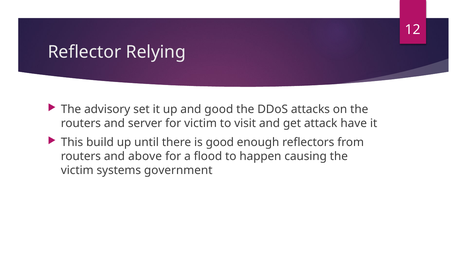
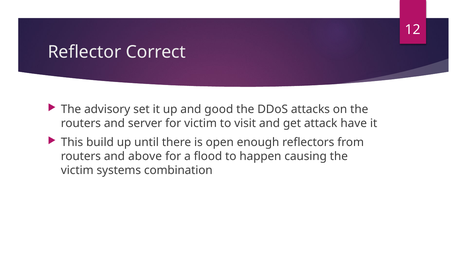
Relying: Relying -> Correct
is good: good -> open
government: government -> combination
